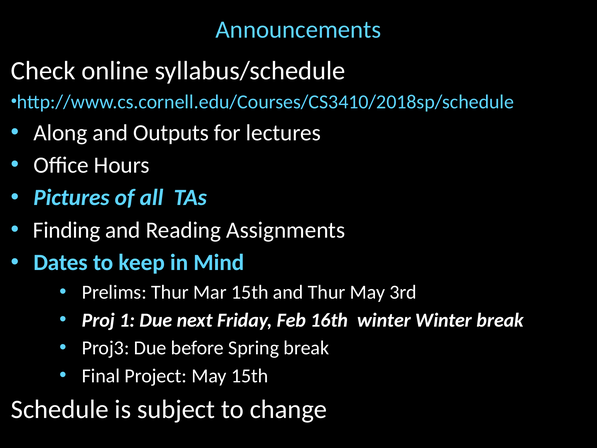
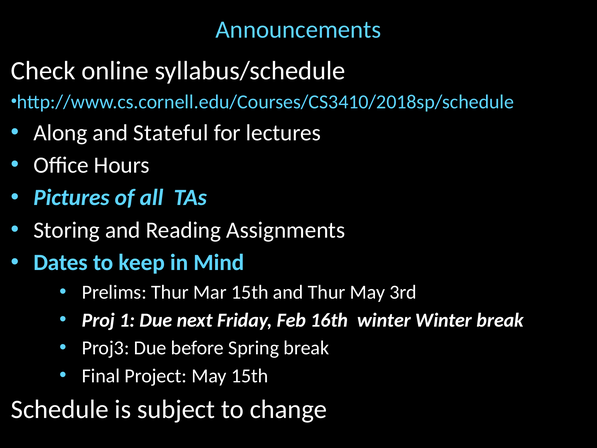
Outputs: Outputs -> Stateful
Finding: Finding -> Storing
